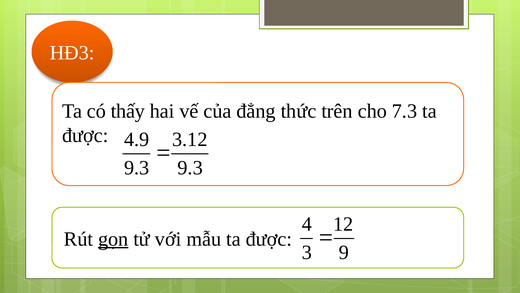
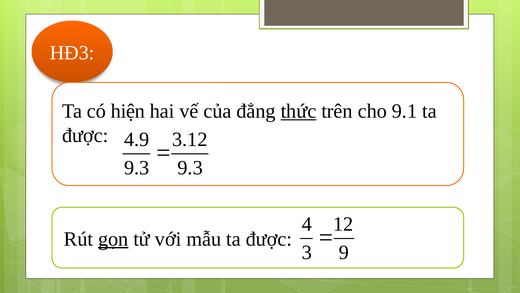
thấy: thấy -> hiện
thức underline: none -> present
7.3: 7.3 -> 9.1
